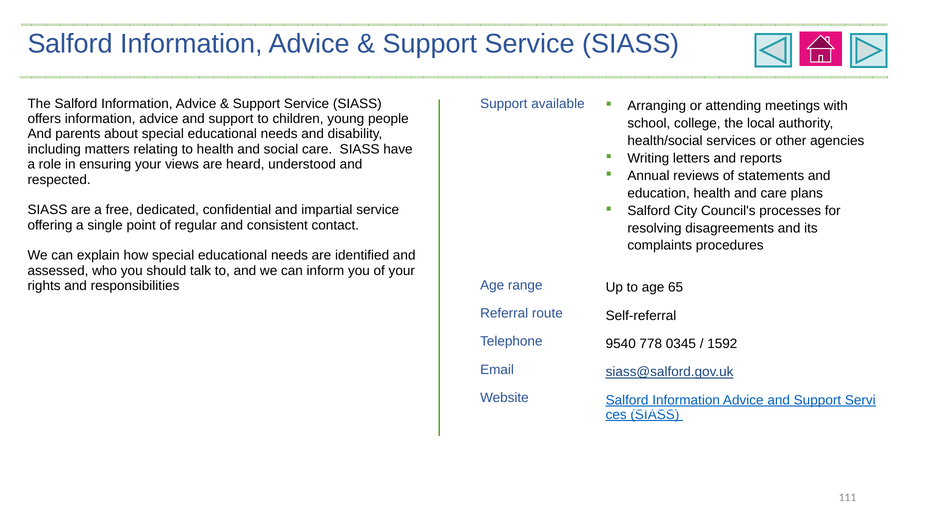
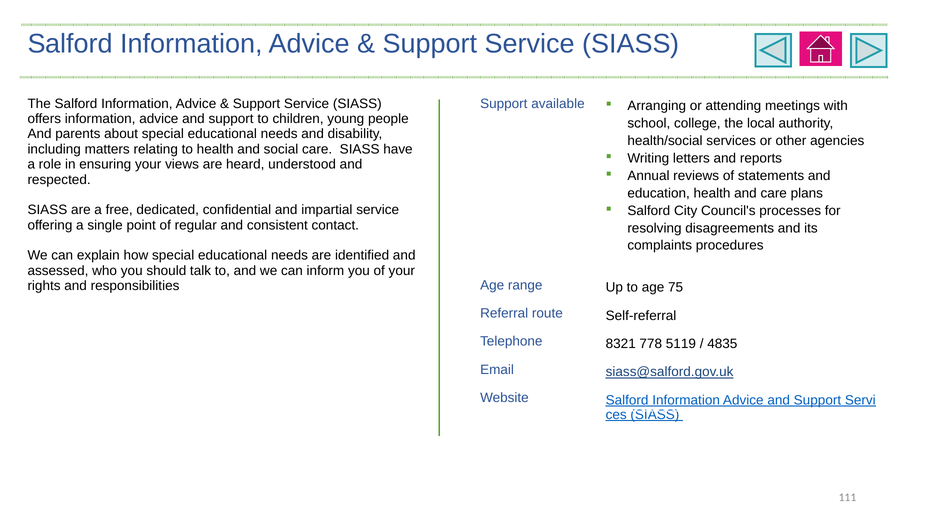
65: 65 -> 75
9540: 9540 -> 8321
0345: 0345 -> 5119
1592: 1592 -> 4835
